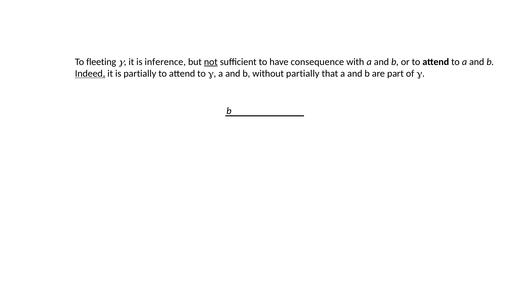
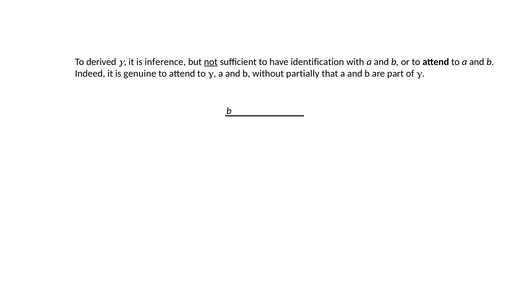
fleeting: fleeting -> derived
consequence: consequence -> identification
Indeed underline: present -> none
is partially: partially -> genuine
